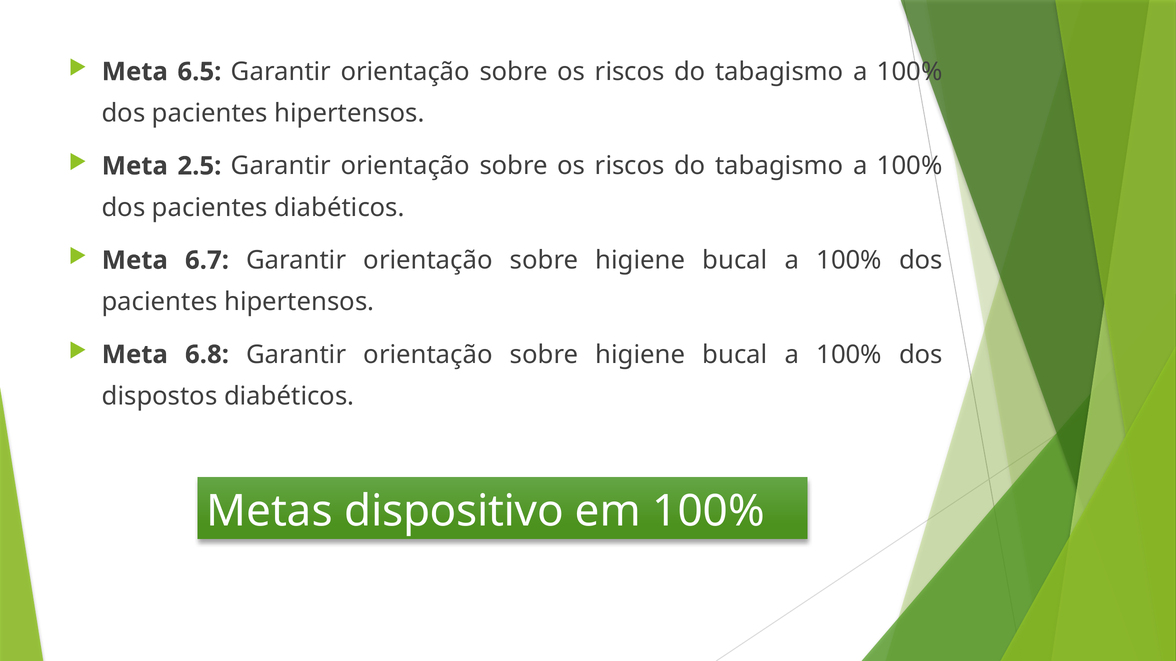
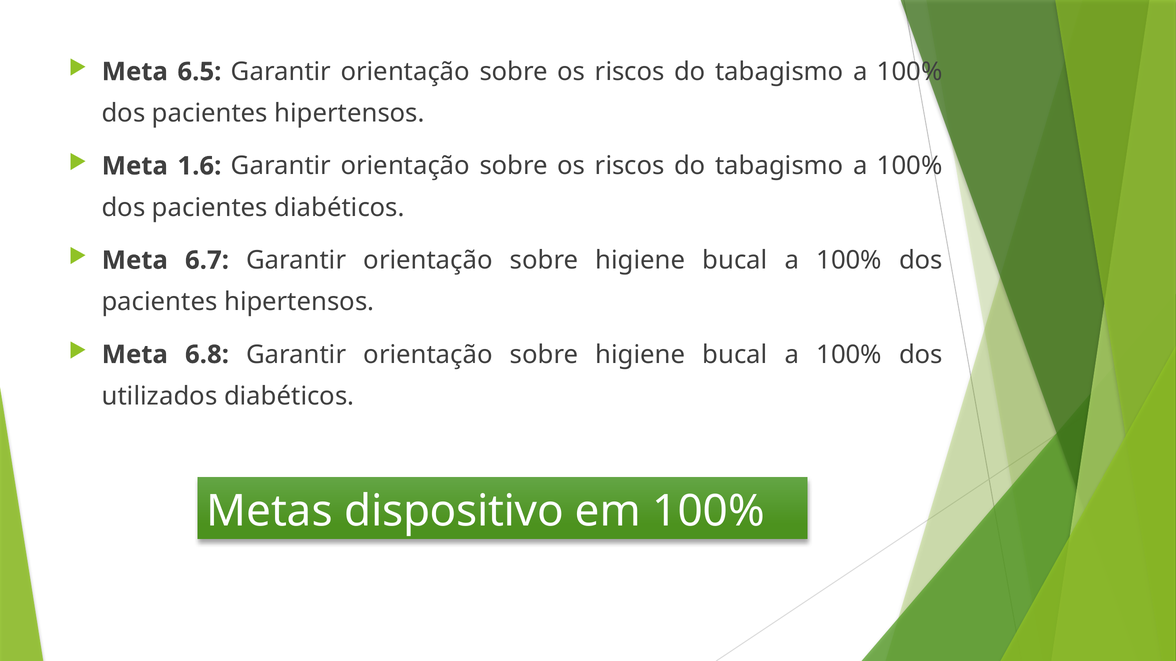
2.5: 2.5 -> 1.6
dispostos: dispostos -> utilizados
